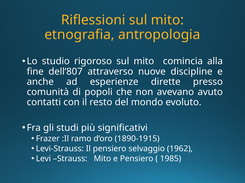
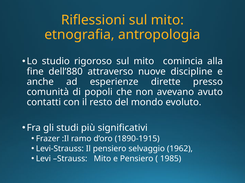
dell’807: dell’807 -> dell’880
